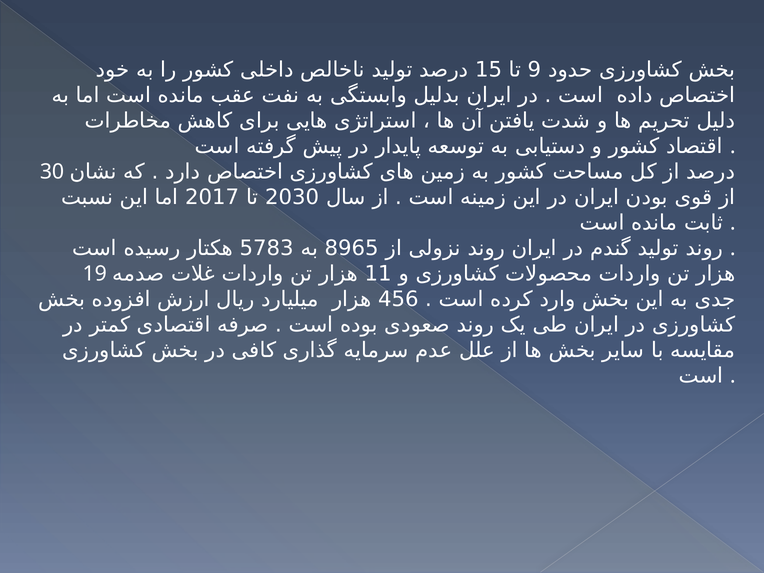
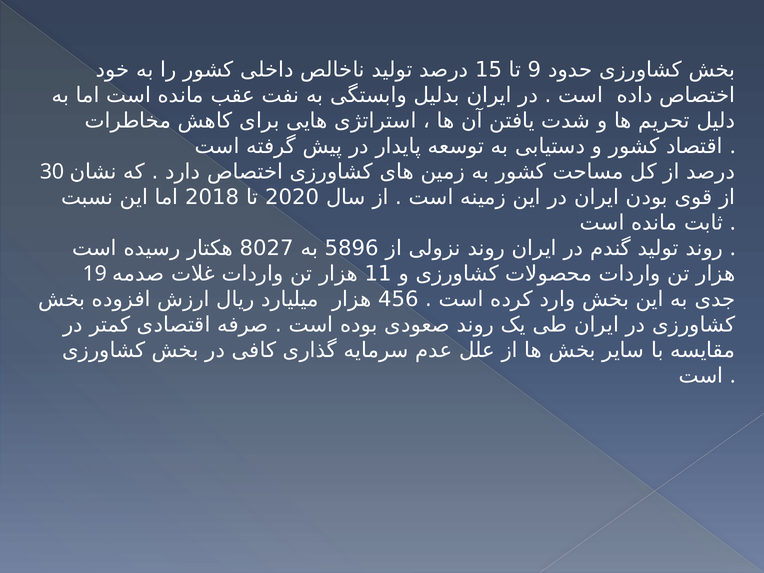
2017: 2017 -> 2018
2030: 2030 -> 2020
5783: 5783 -> 8027
8965: 8965 -> 5896
